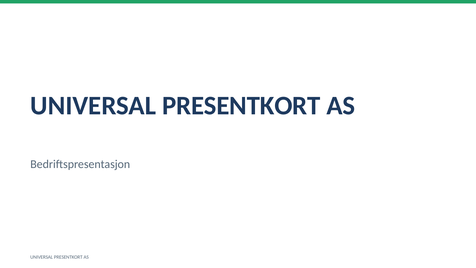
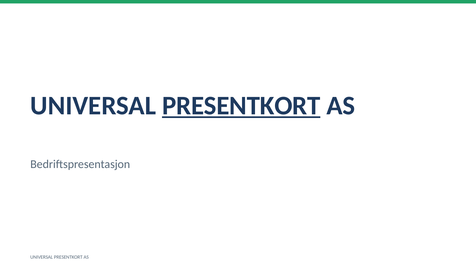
PRESENTKORT at (241, 106) underline: none -> present
